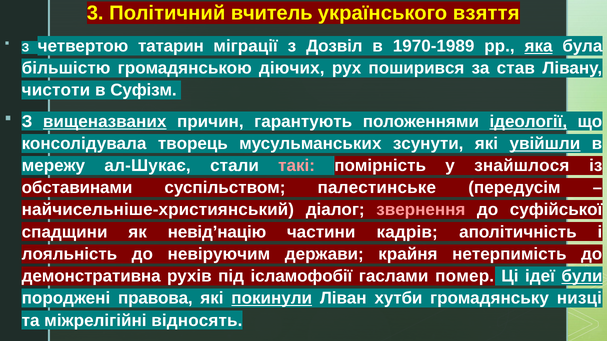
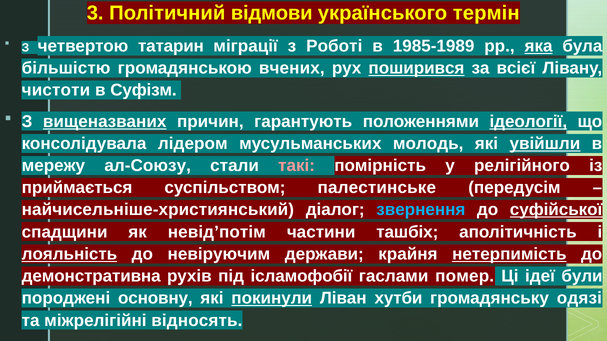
вчитель: вчитель -> відмови
взяття: взяття -> термін
Дозвіл: Дозвіл -> Роботі
1970-1989: 1970-1989 -> 1985-1989
діючих: діючих -> вчених
поширився underline: none -> present
став: став -> всієї
творець: творець -> лідером
зсунути: зсунути -> молодь
ал-Шукає: ал-Шукає -> ал-Союзу
знайшлося: знайшлося -> релігійного
обставинами: обставинами -> приймається
звернення colour: pink -> light blue
суфійської underline: none -> present
невід’націю: невід’націю -> невід’потім
кадрів: кадрів -> ташбіх
лояльність underline: none -> present
нетерпимість underline: none -> present
були underline: present -> none
правова: правова -> основну
низці: низці -> одязі
